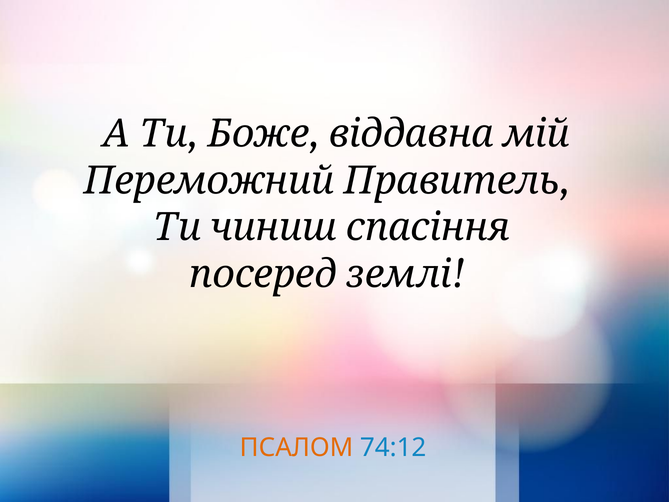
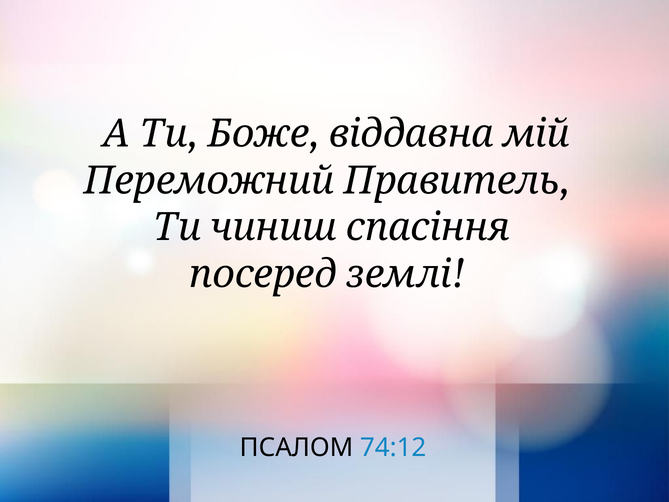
ПСАЛОМ colour: orange -> black
